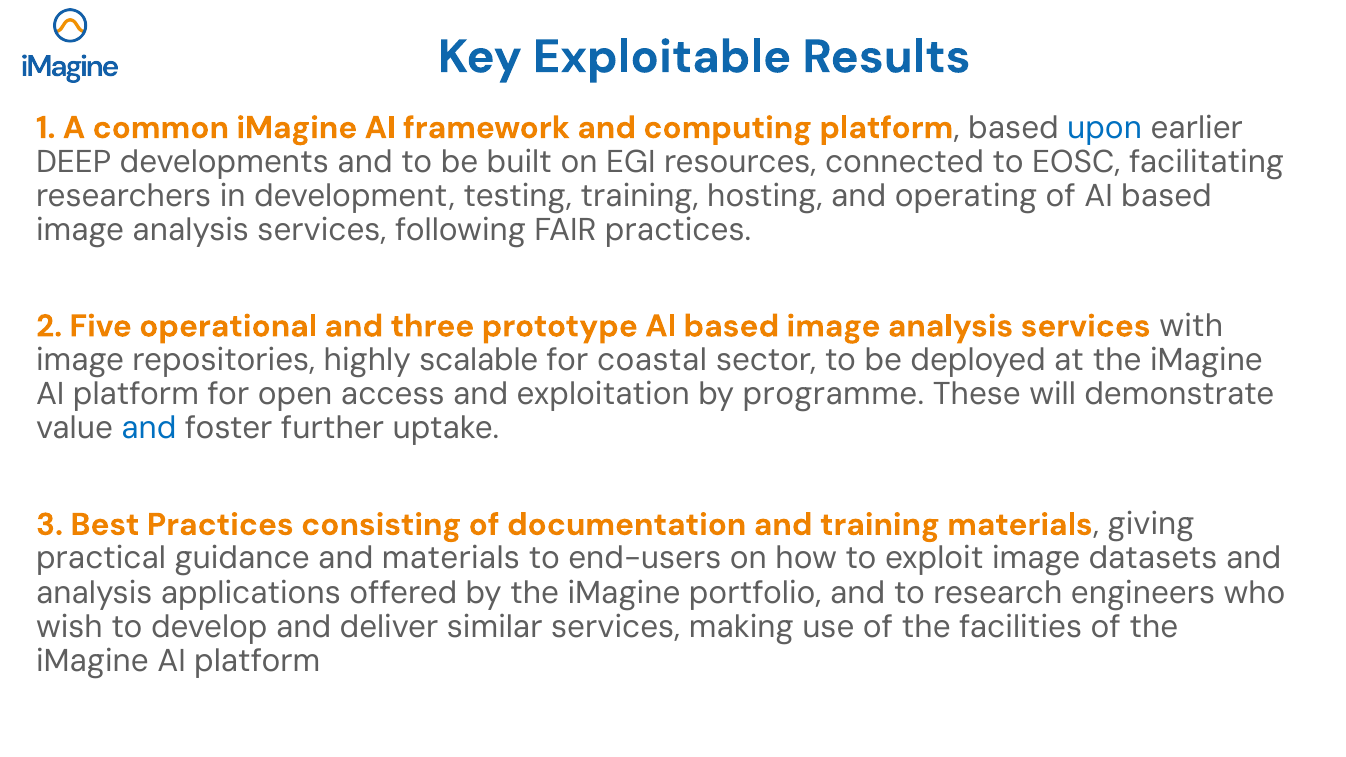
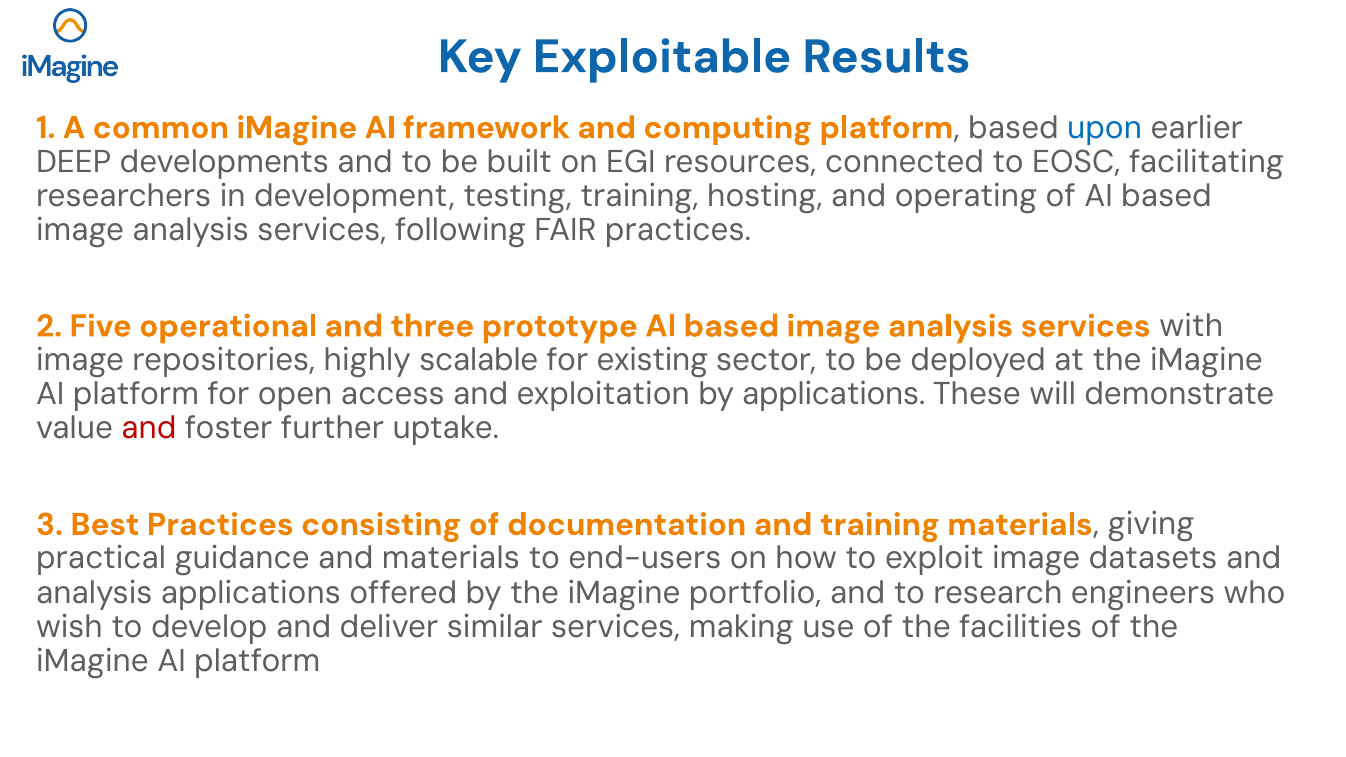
coastal: coastal -> existing
by programme: programme -> applications
and at (149, 428) colour: blue -> red
